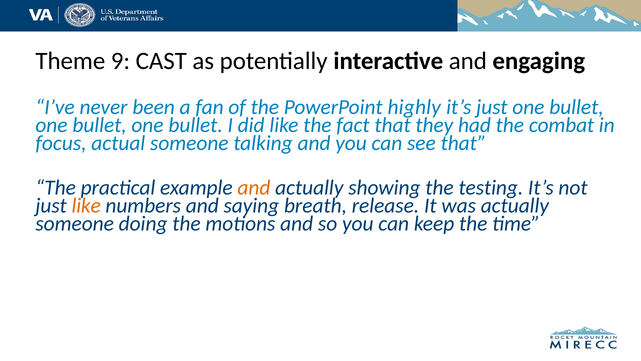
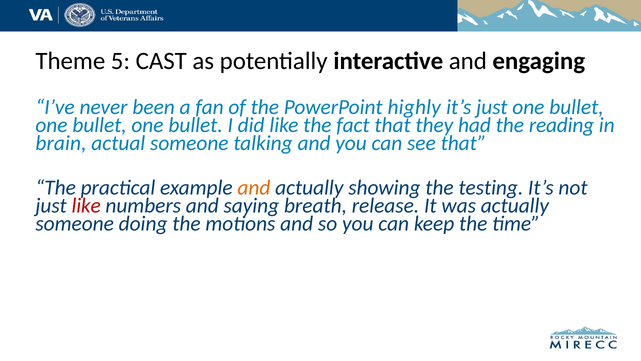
9: 9 -> 5
combat: combat -> reading
focus: focus -> brain
like at (86, 205) colour: orange -> red
